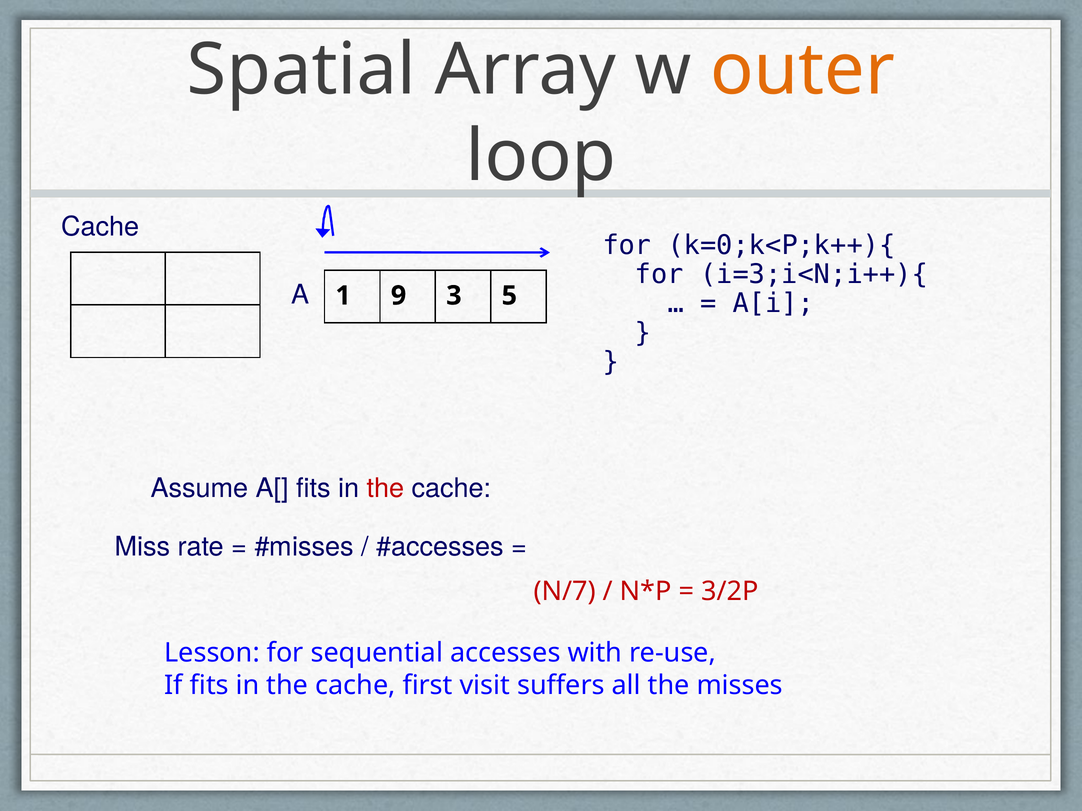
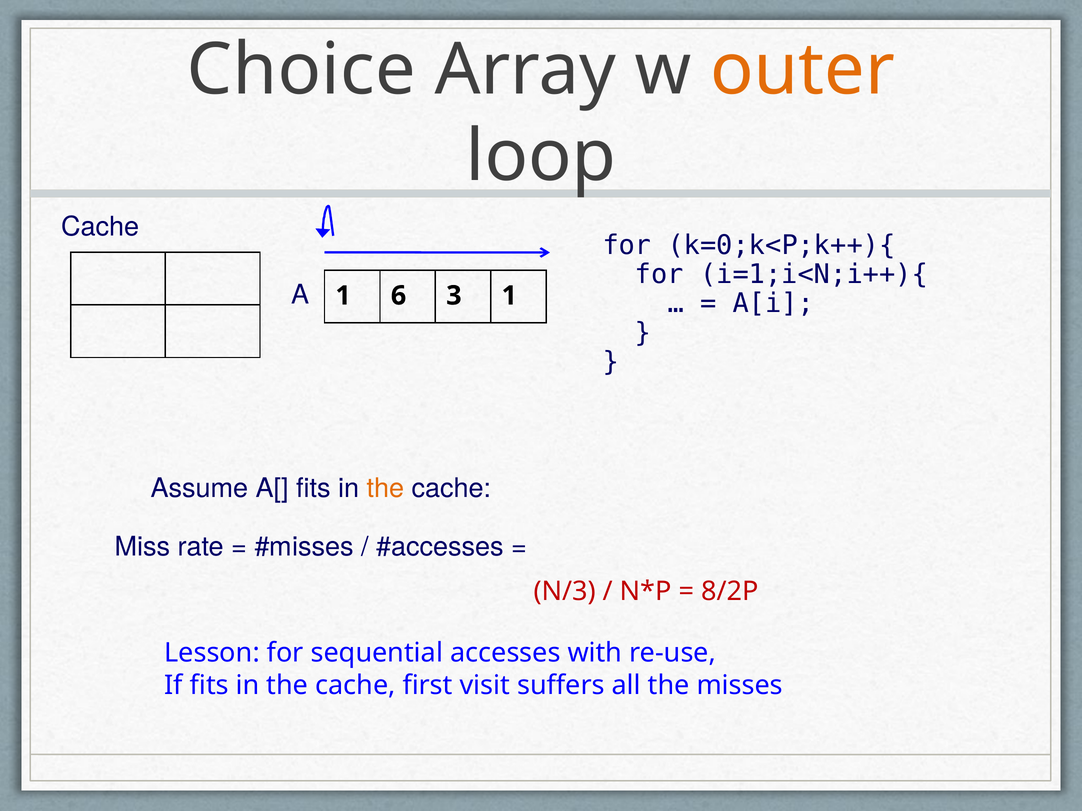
Spatial: Spatial -> Choice
i=3;i<N;i++){: i=3;i<N;i++){ -> i=1;i<N;i++){
9: 9 -> 6
3 5: 5 -> 1
the at (385, 489) colour: red -> orange
N/7: N/7 -> N/3
3/2P: 3/2P -> 8/2P
